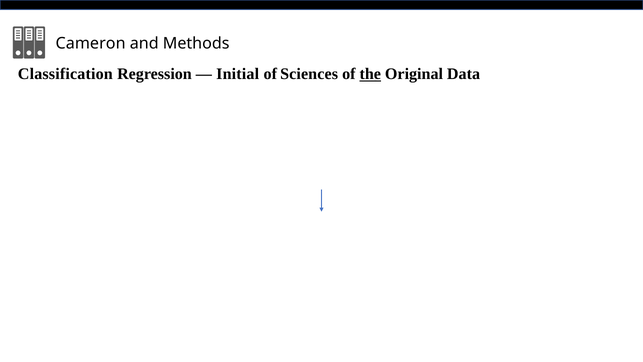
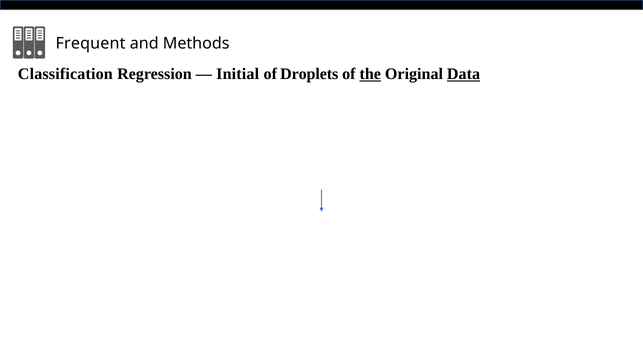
Cameron: Cameron -> Frequent
Sciences: Sciences -> Droplets
Data underline: none -> present
